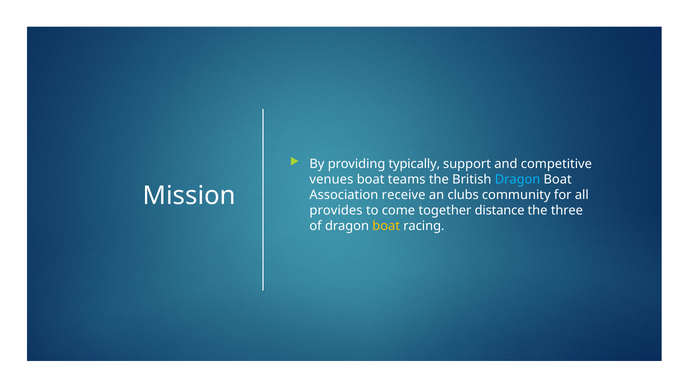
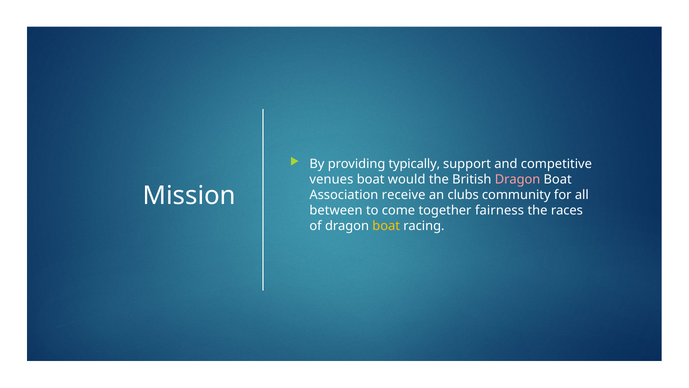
teams: teams -> would
Dragon at (518, 179) colour: light blue -> pink
provides: provides -> between
distance: distance -> fairness
three: three -> races
